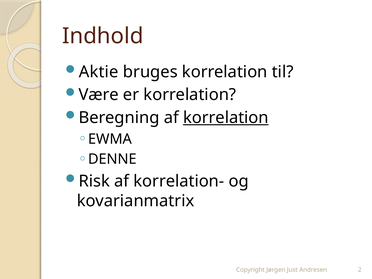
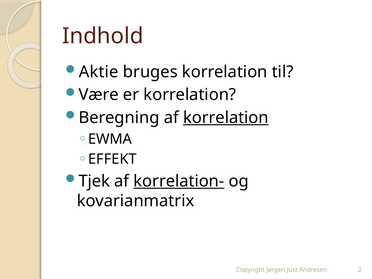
DENNE: DENNE -> EFFEKT
Risk: Risk -> Tjek
korrelation- underline: none -> present
